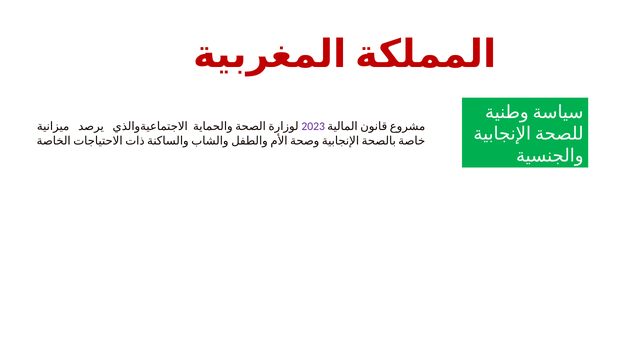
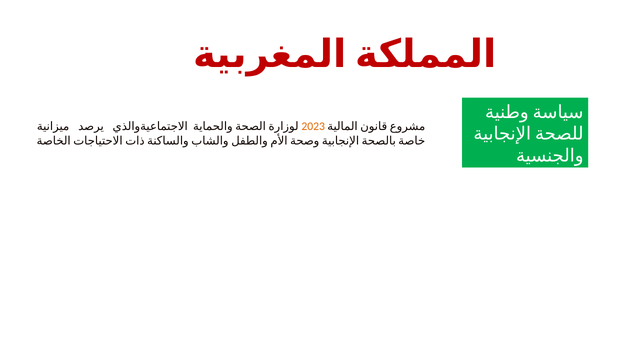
2023 colour: purple -> orange
